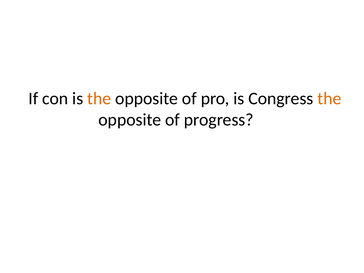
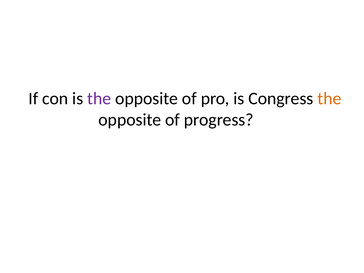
the at (99, 99) colour: orange -> purple
